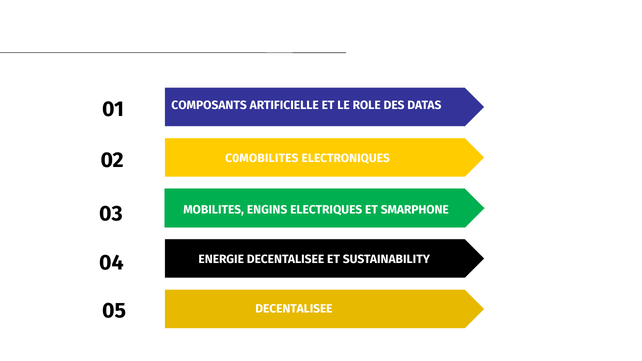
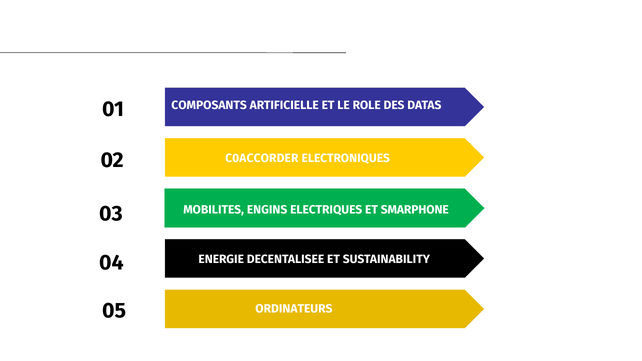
C0MOBILITES: C0MOBILITES -> C0ACCORDER
DECENTALISEE at (294, 309): DECENTALISEE -> ORDINATEURS
